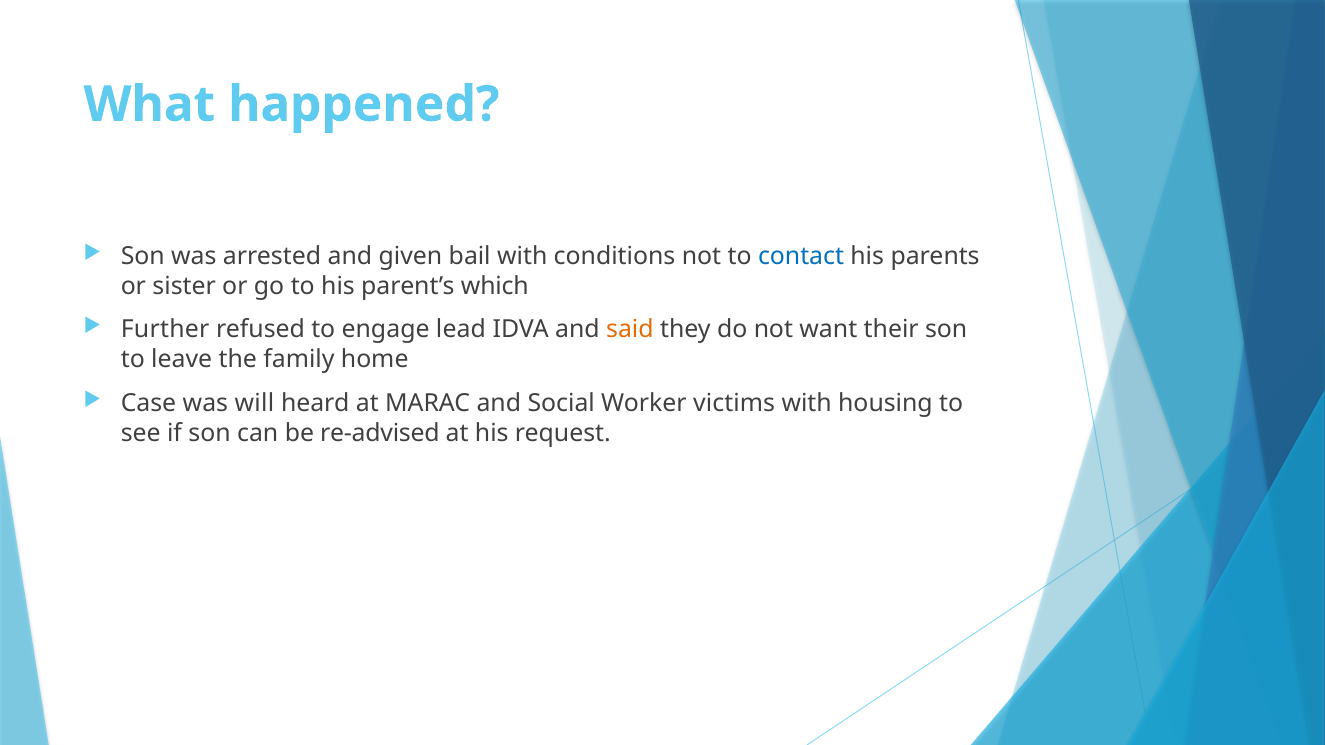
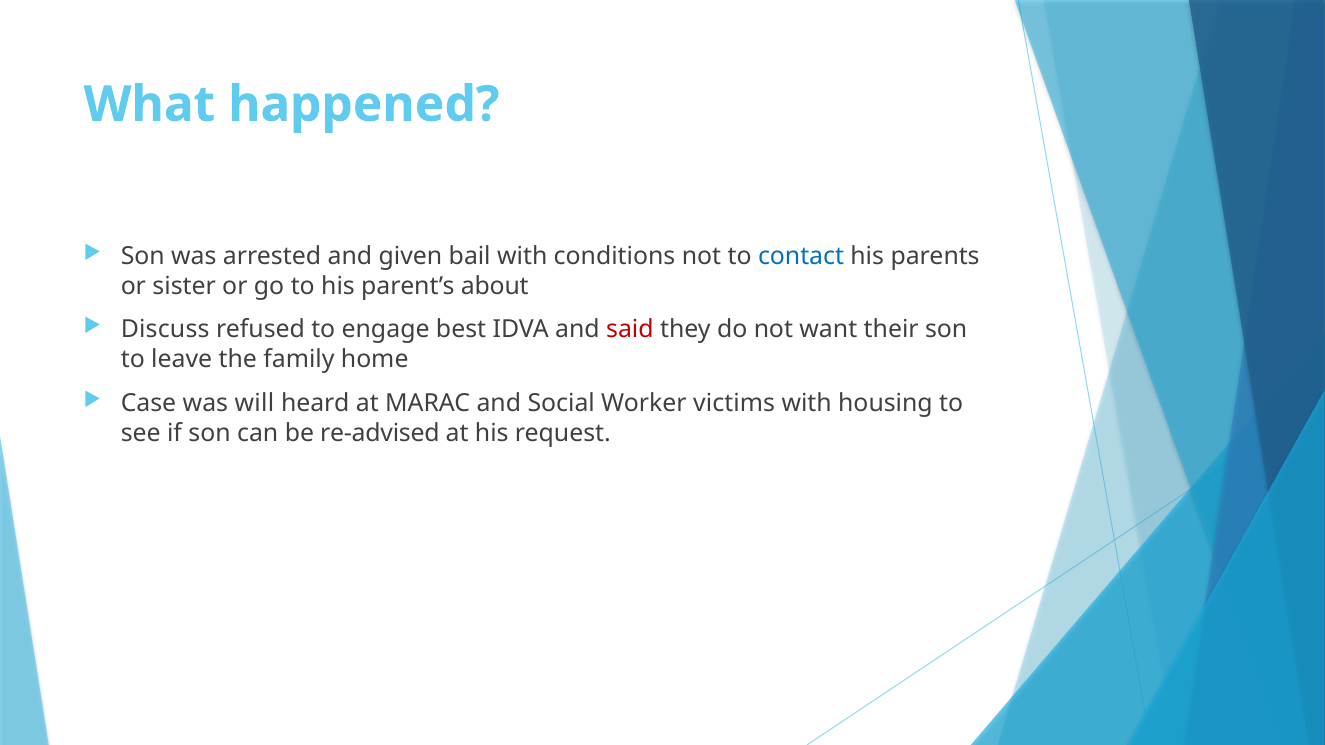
which: which -> about
Further: Further -> Discuss
lead: lead -> best
said colour: orange -> red
